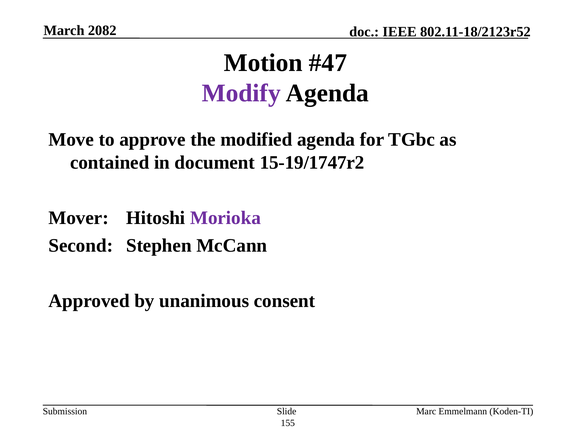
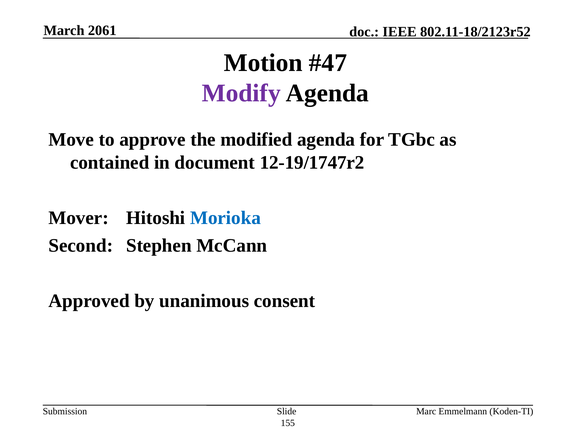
2082: 2082 -> 2061
15-19/1747r2: 15-19/1747r2 -> 12-19/1747r2
Morioka colour: purple -> blue
